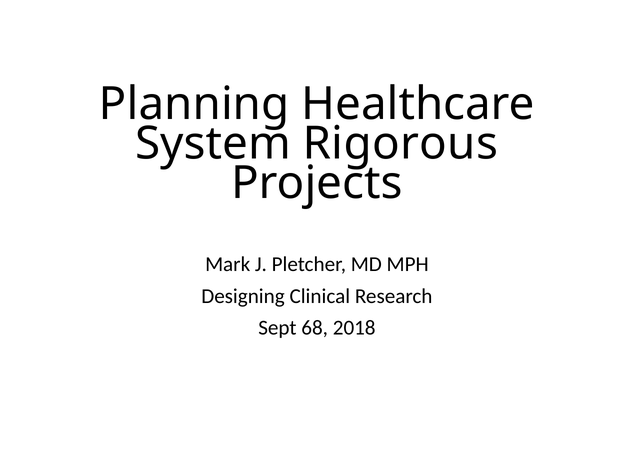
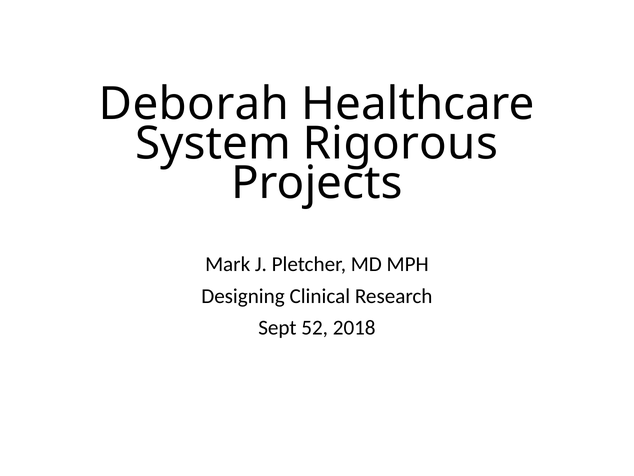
Planning: Planning -> Deborah
68: 68 -> 52
